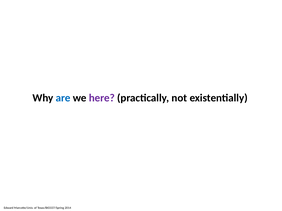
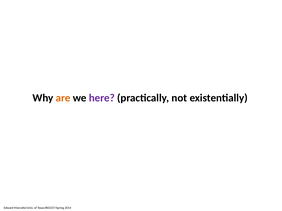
are colour: blue -> orange
